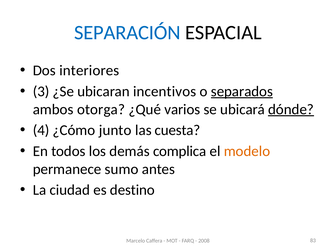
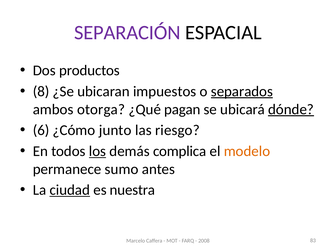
SEPARACIÓN colour: blue -> purple
interiores: interiores -> productos
3: 3 -> 8
incentivos: incentivos -> impuestos
varios: varios -> pagan
4: 4 -> 6
cuesta: cuesta -> riesgo
los underline: none -> present
ciudad underline: none -> present
destino: destino -> nuestra
